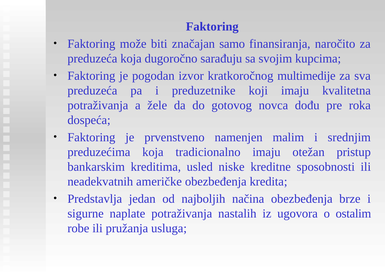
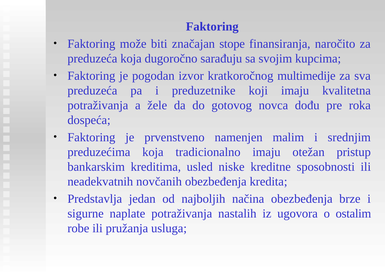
samo: samo -> stope
američke: američke -> novčanih
